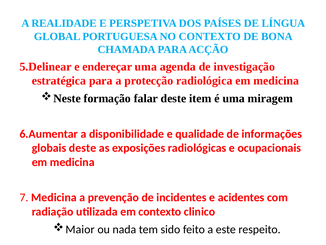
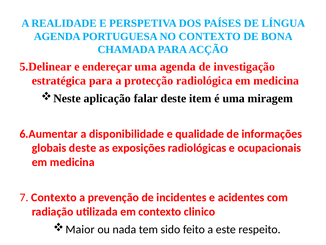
GLOBAL at (57, 36): GLOBAL -> AGENDA
formação: formação -> aplicação
7 Medicina: Medicina -> Contexto
